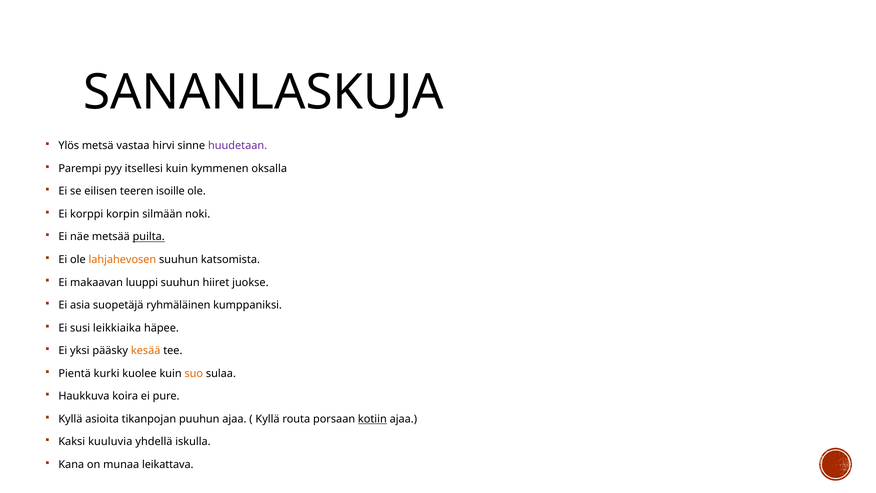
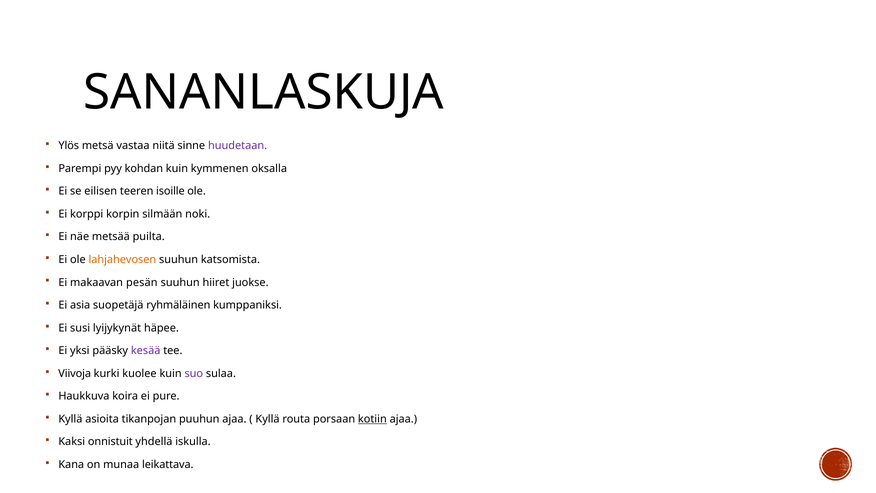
hirvi: hirvi -> niitä
itsellesi: itsellesi -> kohdan
puilta underline: present -> none
luuppi: luuppi -> pesän
leikkiaika: leikkiaika -> lyijykynät
kesää colour: orange -> purple
Pientä: Pientä -> Viivoja
suo colour: orange -> purple
kuuluvia: kuuluvia -> onnistuit
